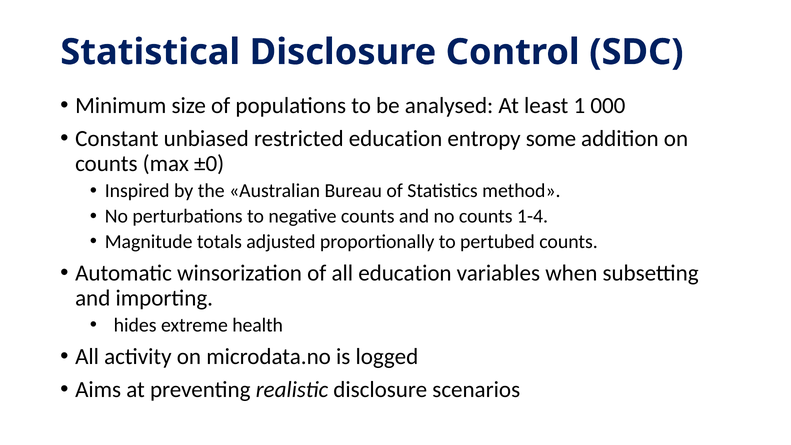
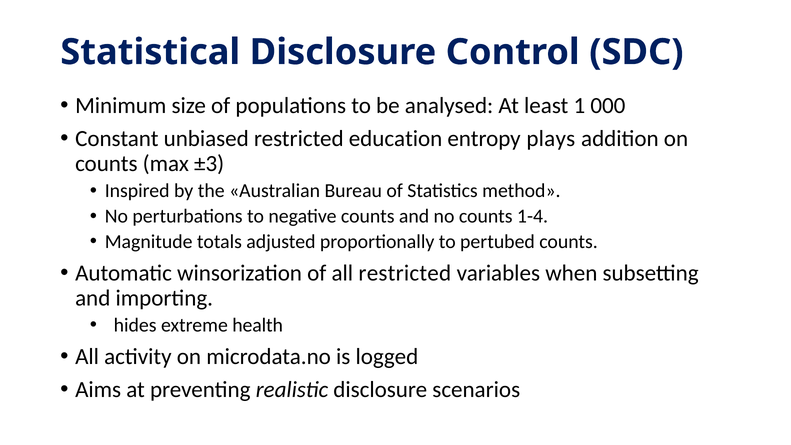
some: some -> plays
±0: ±0 -> ±3
all education: education -> restricted
